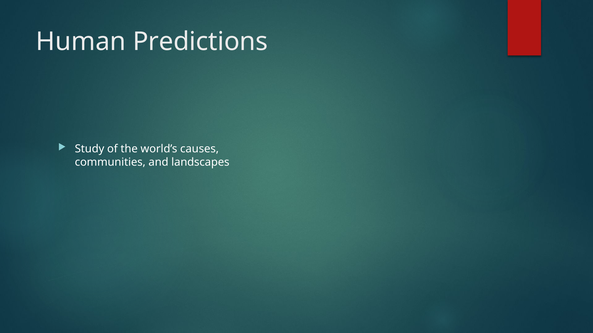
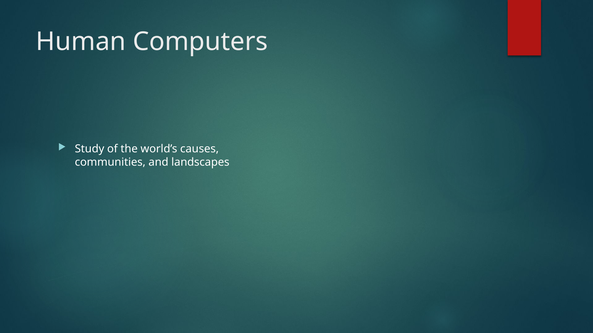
Predictions: Predictions -> Computers
